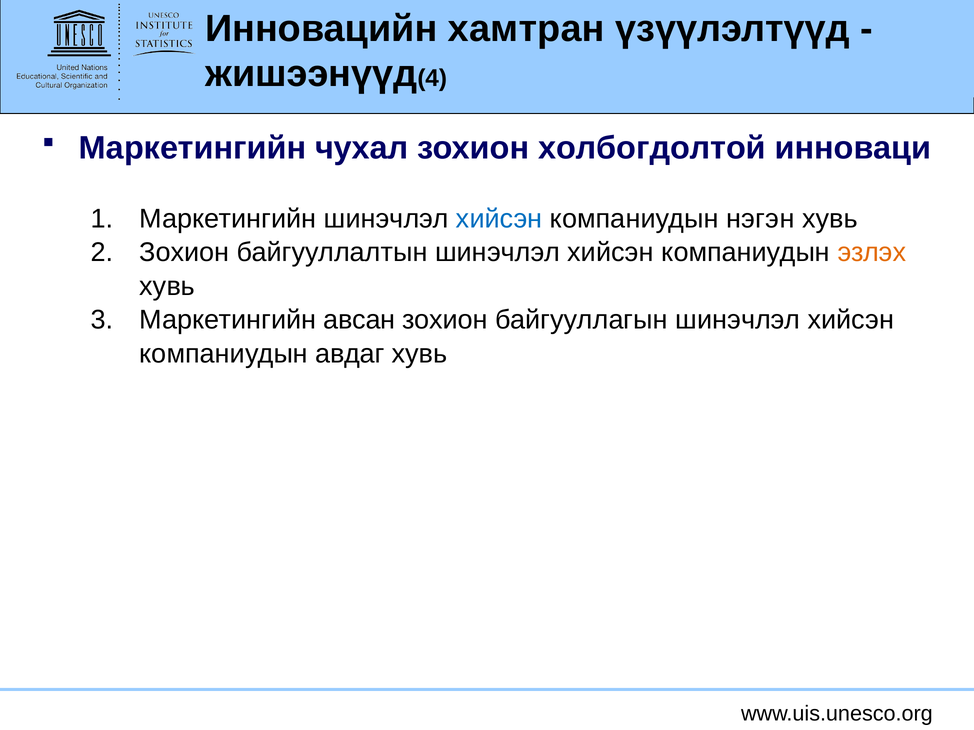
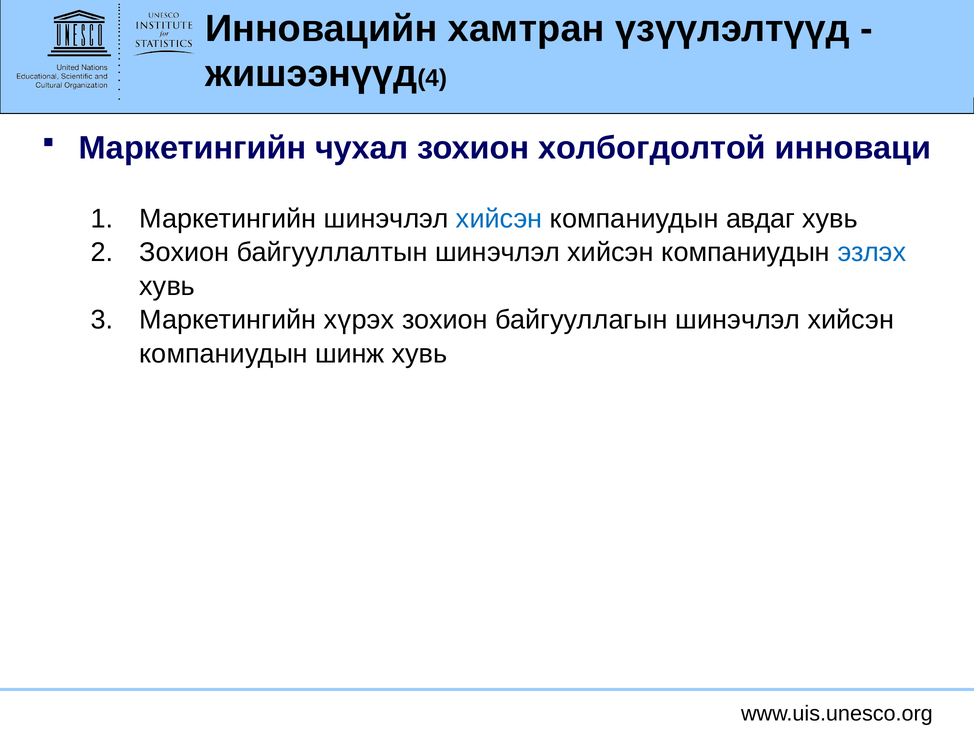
нэгэн: нэгэн -> авдаг
эзлэх colour: orange -> blue
авсан: авсан -> хүрэх
авдаг: авдаг -> шинж
